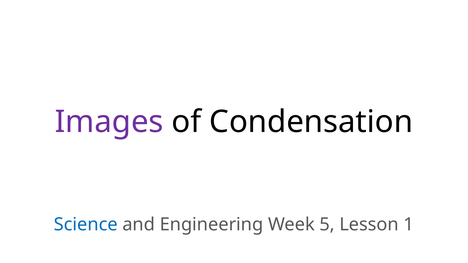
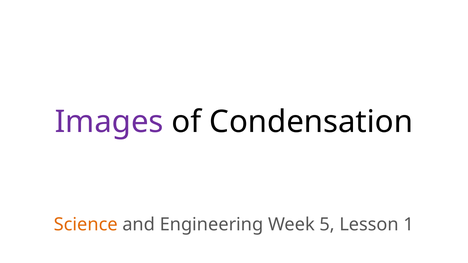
Science colour: blue -> orange
